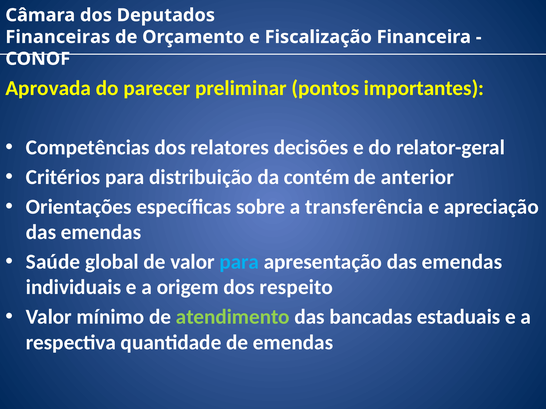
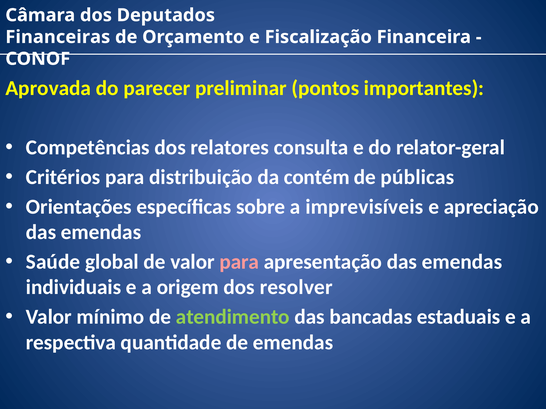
decisões: decisões -> consulta
anterior: anterior -> públicas
transferência: transferência -> imprevisíveis
para at (239, 262) colour: light blue -> pink
respeito: respeito -> resolver
